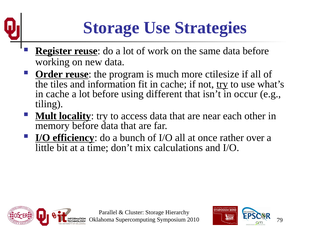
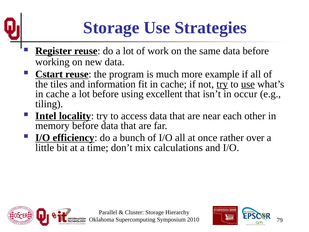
Order: Order -> Cstart
ctilesize: ctilesize -> example
use at (248, 84) underline: none -> present
different: different -> excellent
Mult: Mult -> Intel
